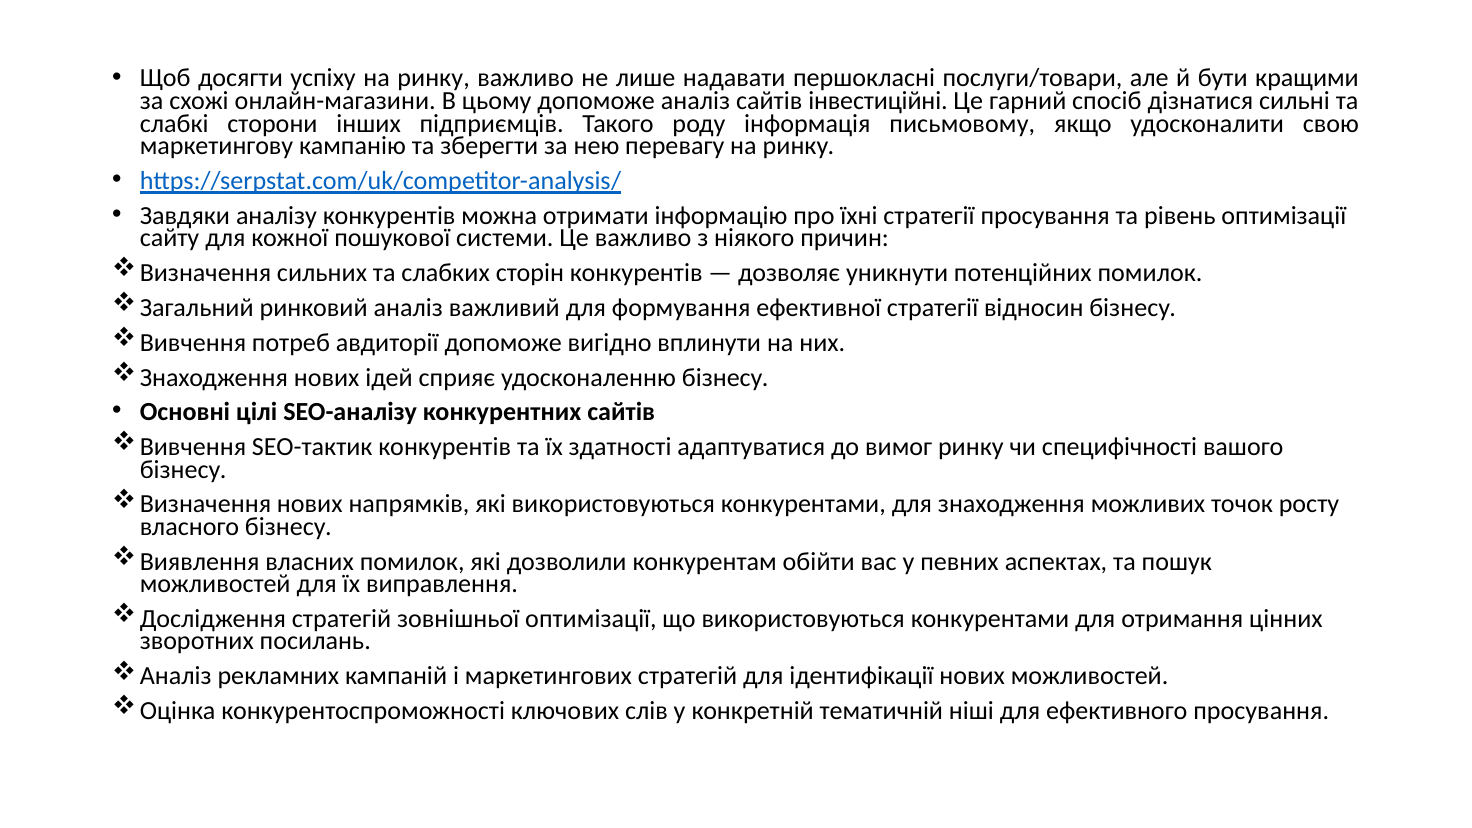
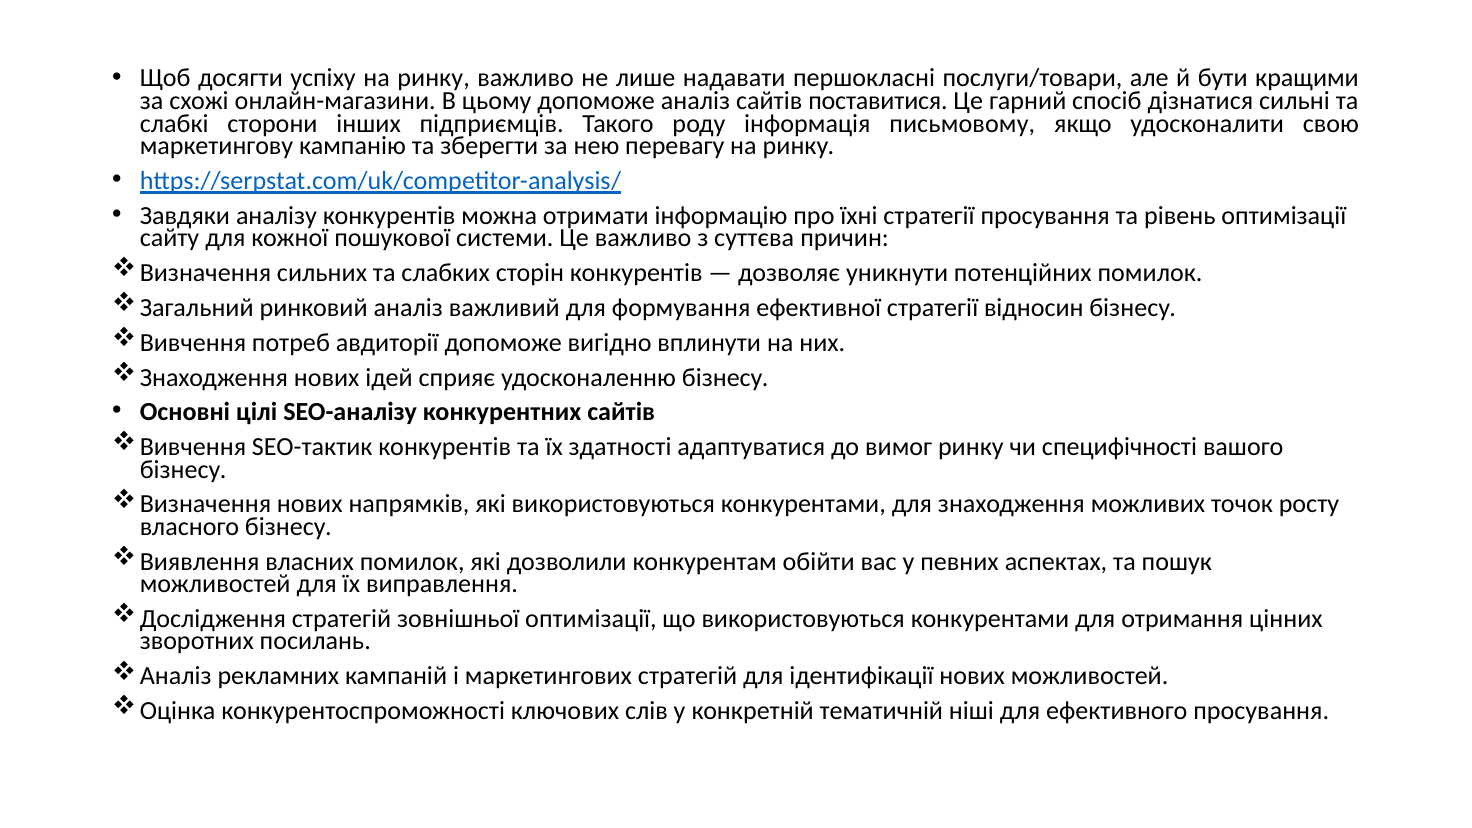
інвестиційні: інвестиційні -> поставитися
ніякого: ніякого -> суттєва
